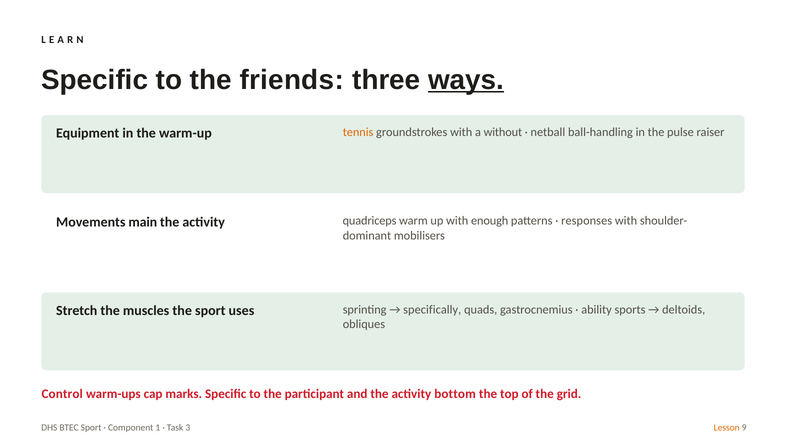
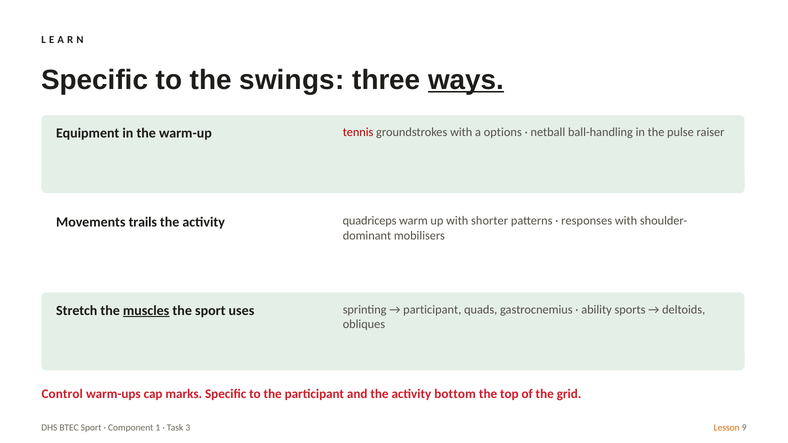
friends: friends -> swings
tennis colour: orange -> red
without: without -> options
main: main -> trails
enough: enough -> shorter
muscles underline: none -> present
specifically at (432, 310): specifically -> participant
